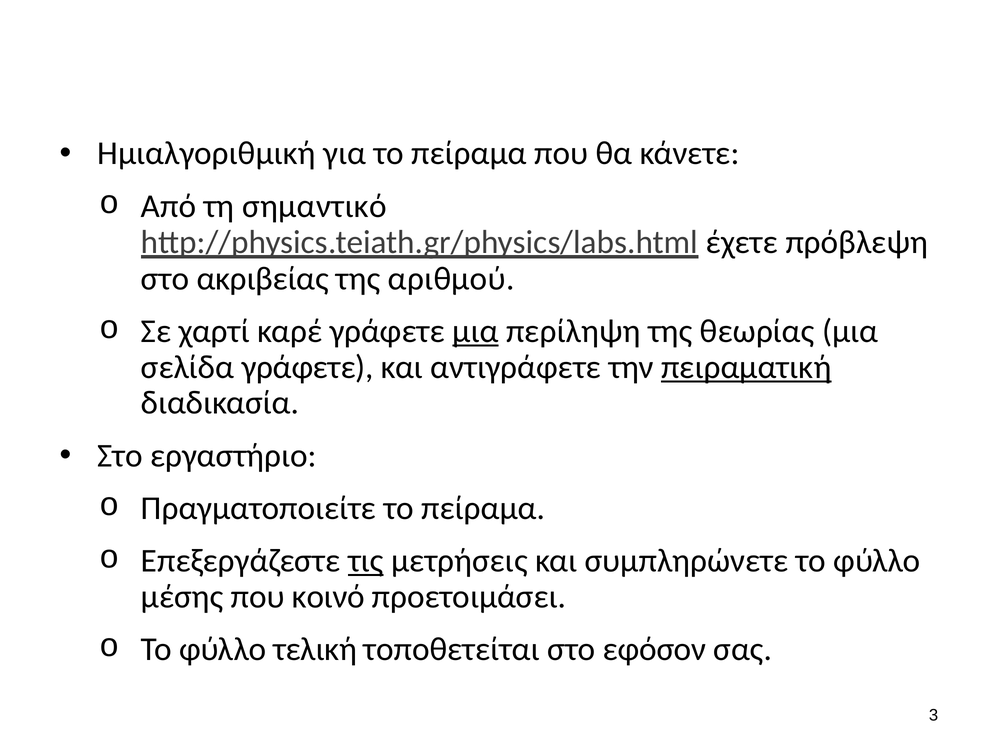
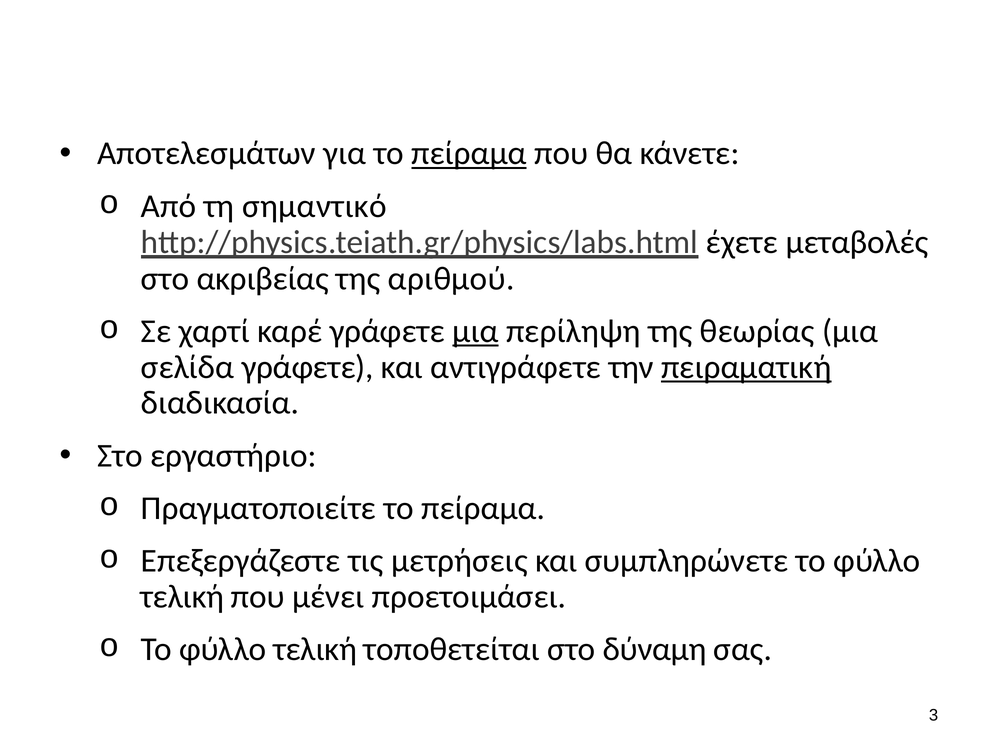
Ημιαλγοριθμική: Ημιαλγοριθμική -> Αποτελεσμάτων
πείραμα at (469, 153) underline: none -> present
πρόβλεψη: πρόβλεψη -> μεταβολές
τις underline: present -> none
μέσης at (182, 596): μέσης -> τελική
κοινό: κοινό -> μένει
εφόσον: εφόσον -> δύναμη
